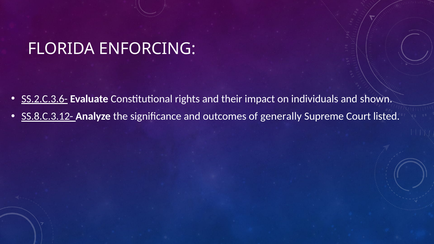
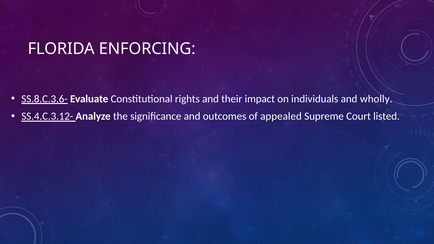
SS.2.C.3.6-: SS.2.C.3.6- -> SS.8.C.3.6-
shown: shown -> wholly
SS.8.C.3.12-: SS.8.C.3.12- -> SS.4.C.3.12-
generally: generally -> appealed
